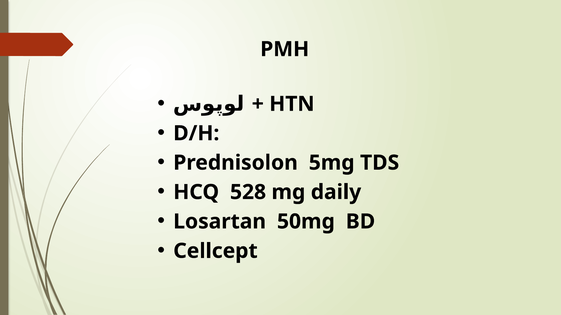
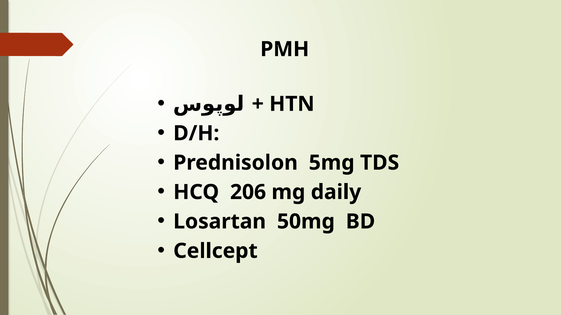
528: 528 -> 206
